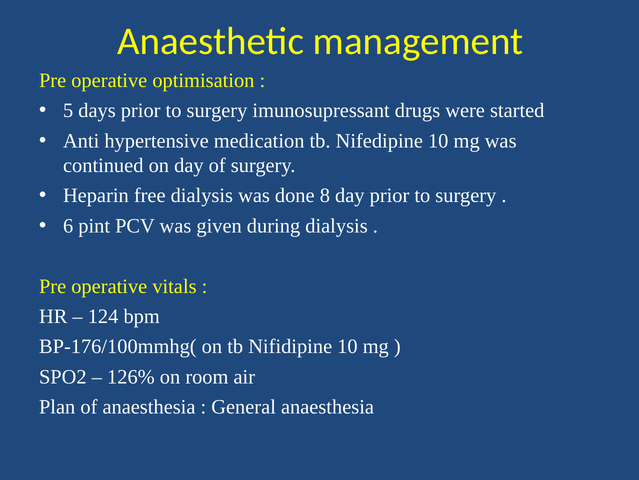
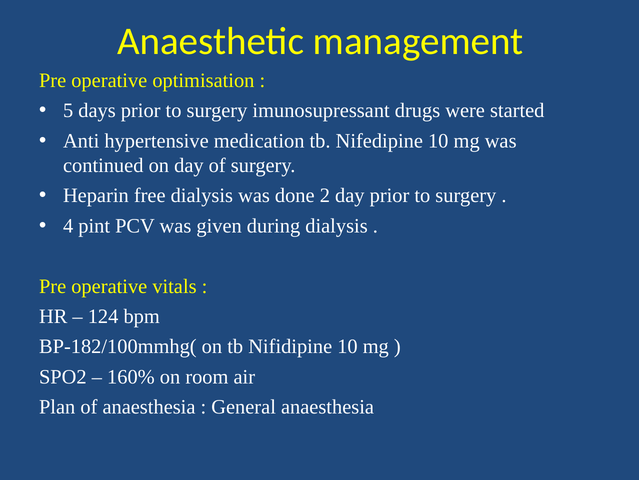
8: 8 -> 2
6: 6 -> 4
BP-176/100mmhg(: BP-176/100mmhg( -> BP-182/100mmhg(
126%: 126% -> 160%
